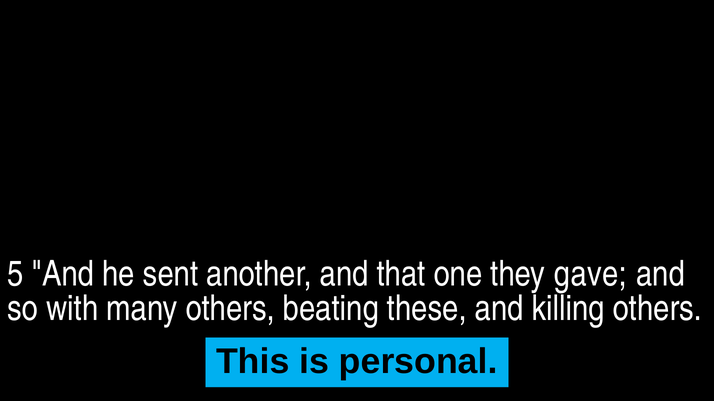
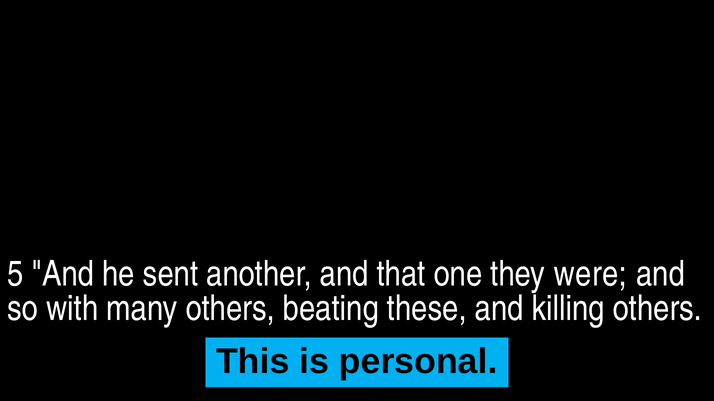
gave: gave -> were
